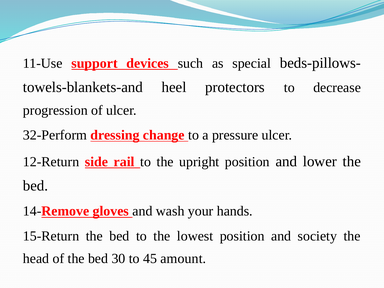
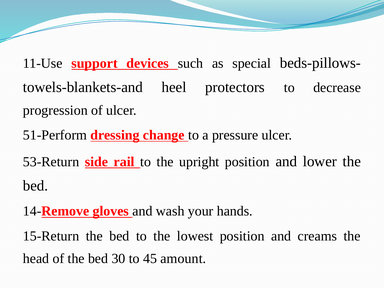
32-Perform: 32-Perform -> 51-Perform
12-Return: 12-Return -> 53-Return
society: society -> creams
